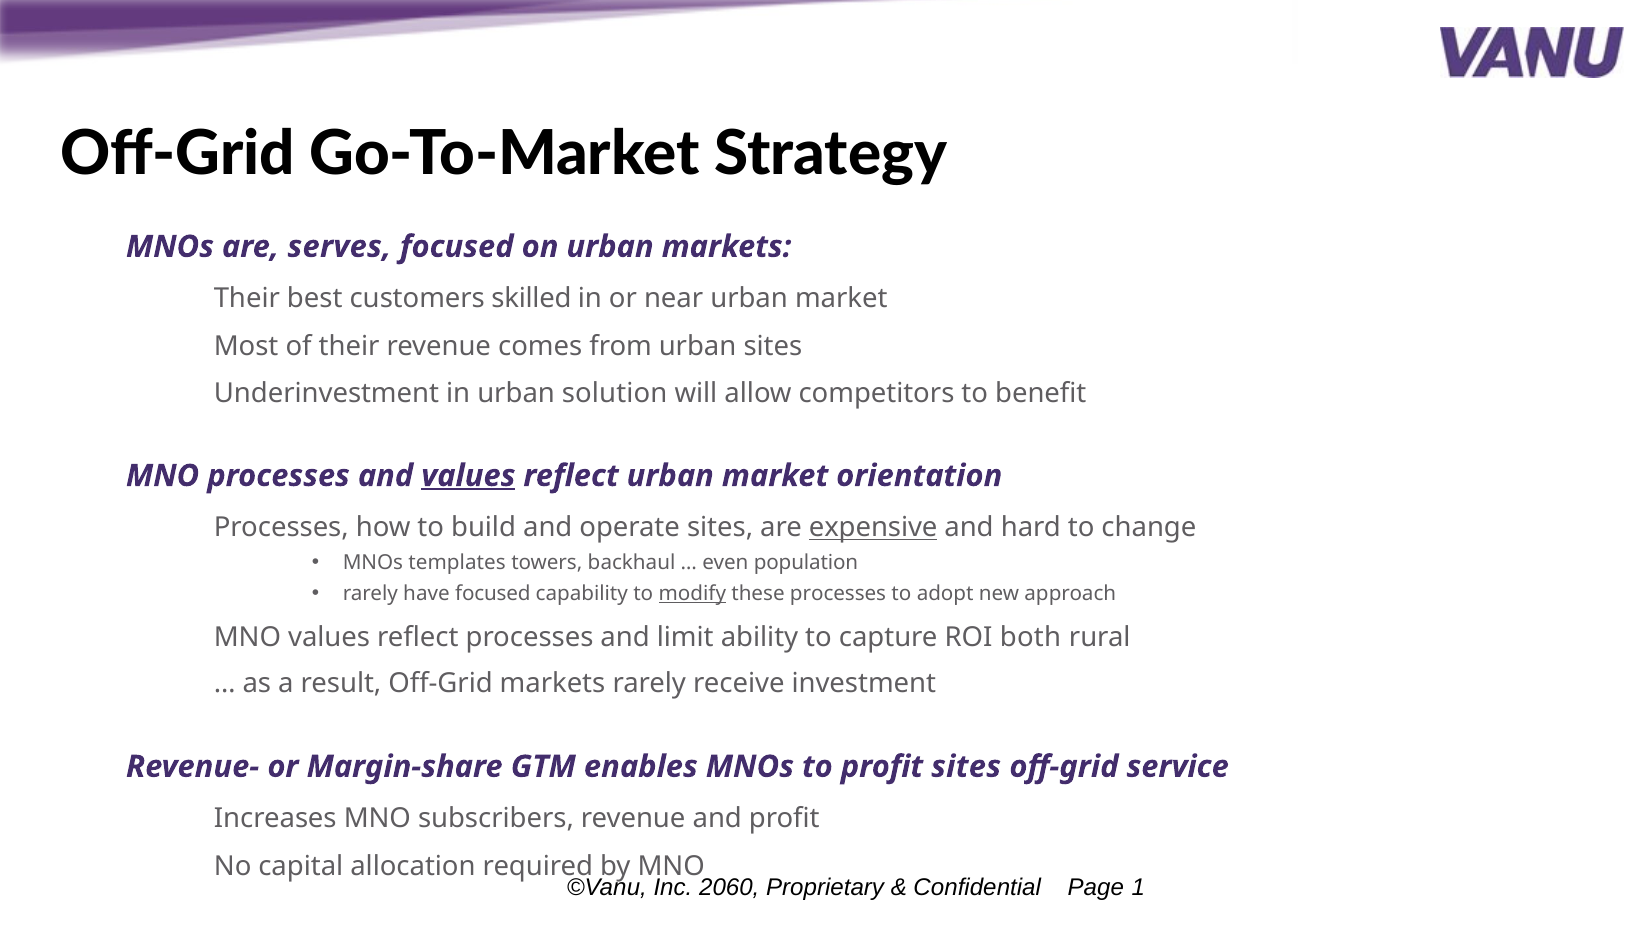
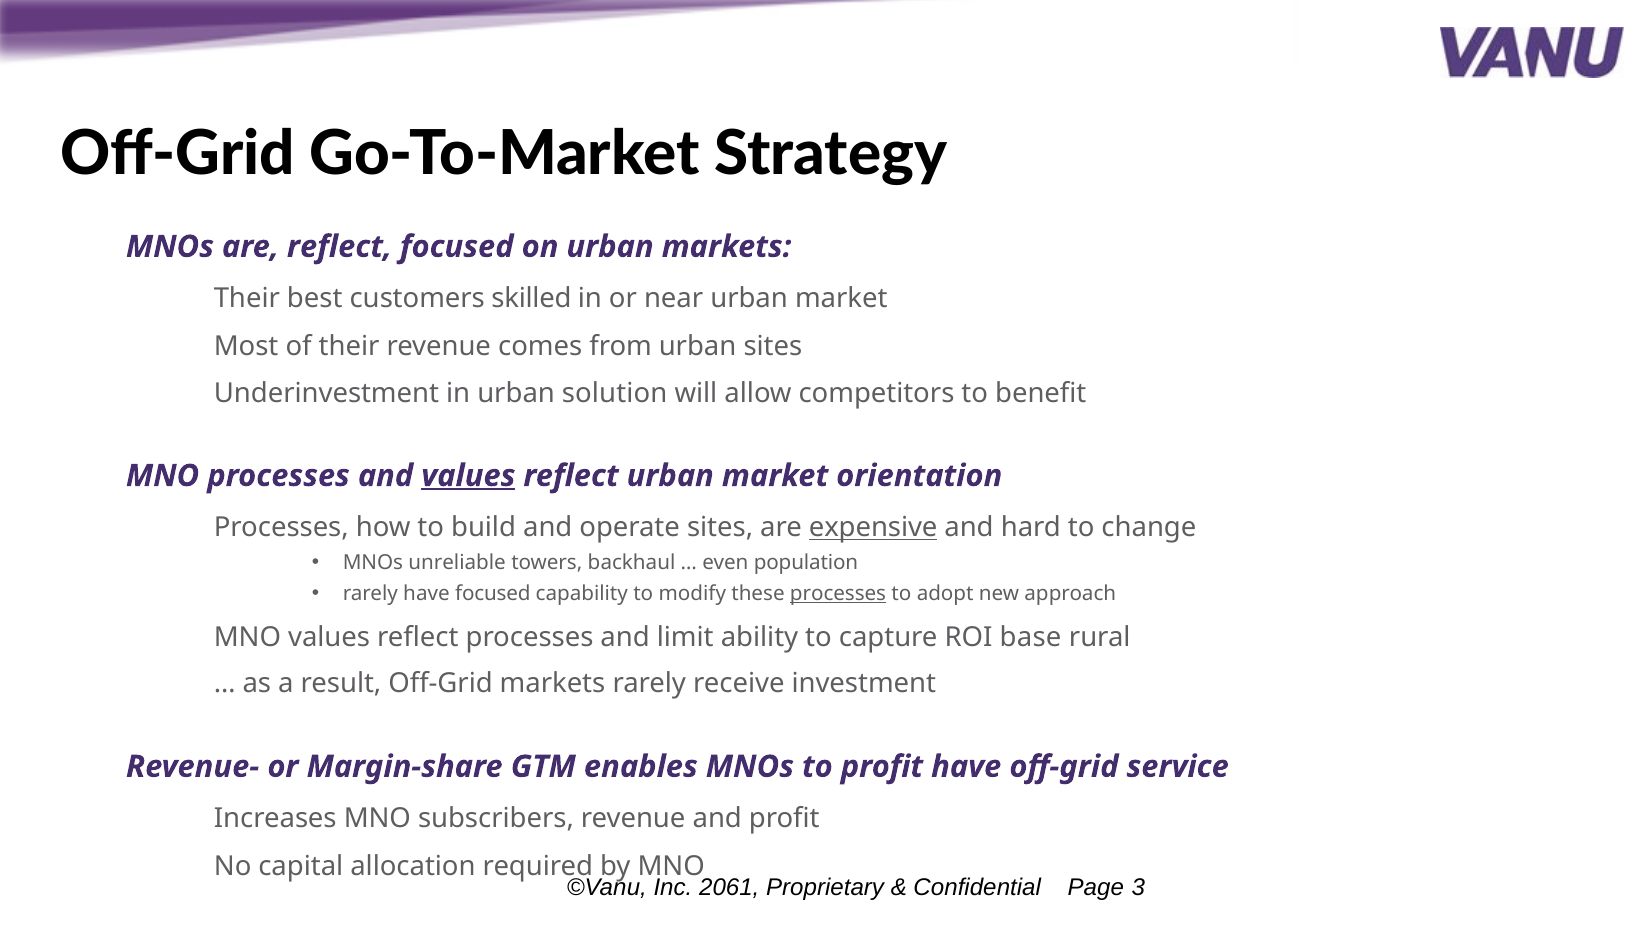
are serves: serves -> reflect
templates: templates -> unreliable
modify underline: present -> none
processes at (838, 594) underline: none -> present
both: both -> base
profit sites: sites -> have
2060: 2060 -> 2061
1: 1 -> 3
